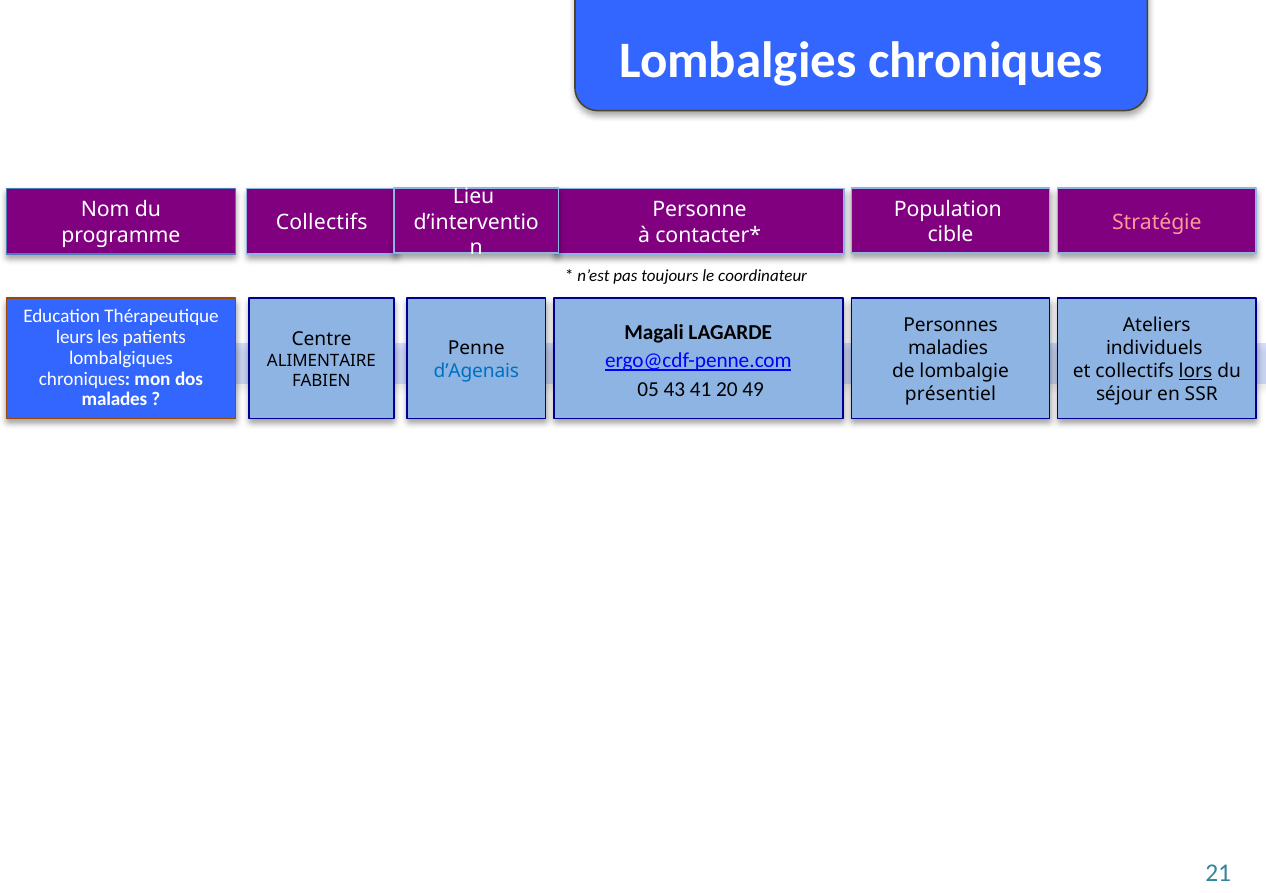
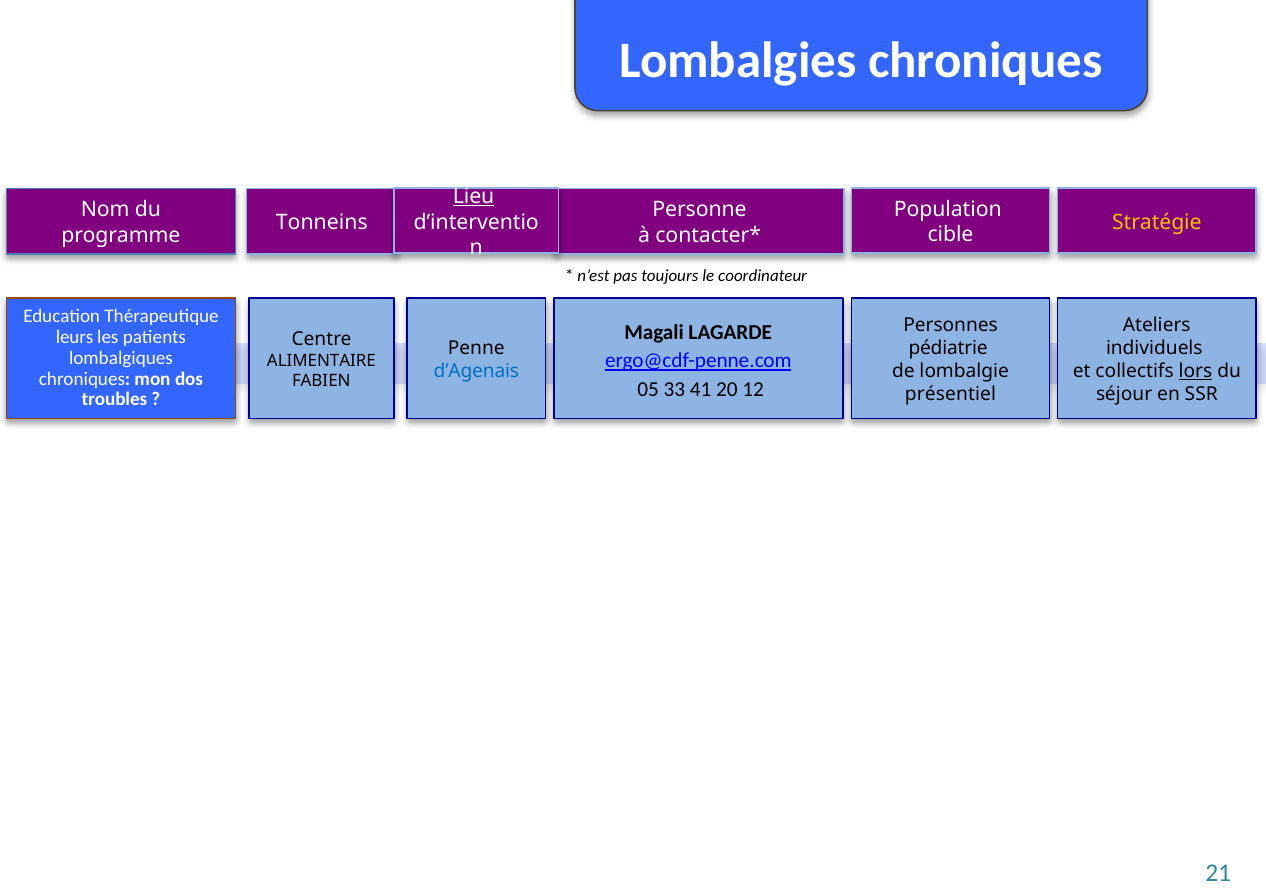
Lieu underline: none -> present
Stratégie colour: pink -> yellow
Collectifs at (322, 223): Collectifs -> Tonneins
maladies: maladies -> pédiatrie
43: 43 -> 33
49: 49 -> 12
malades: malades -> troubles
